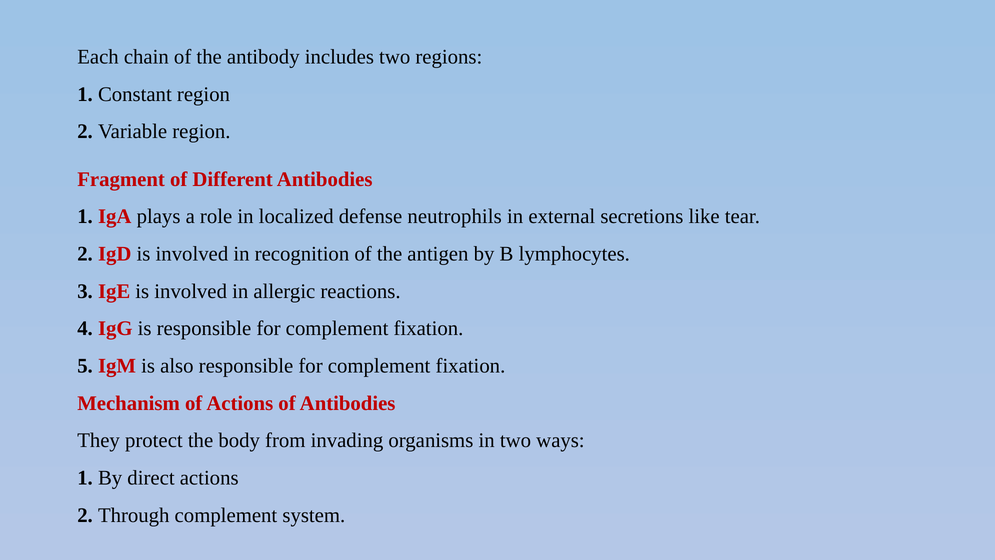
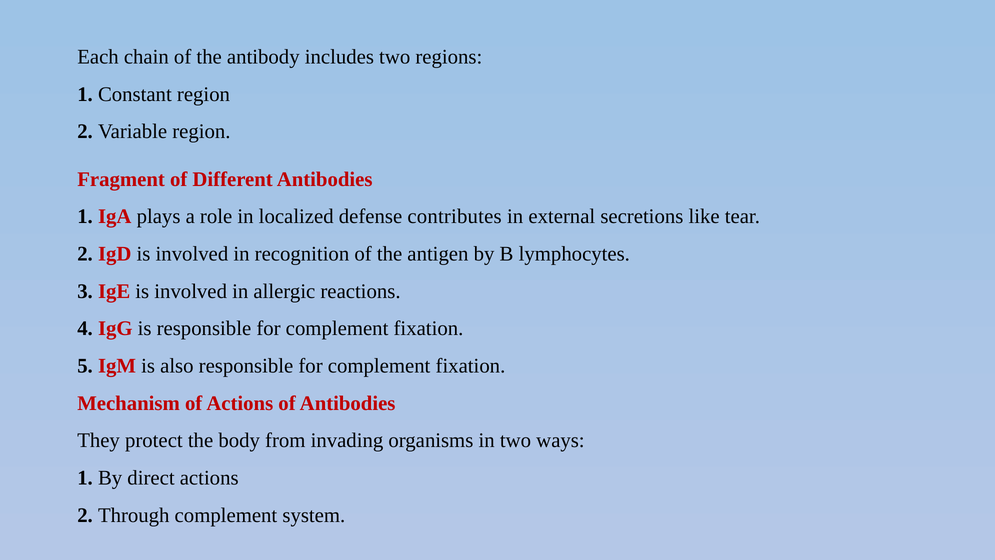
neutrophils: neutrophils -> contributes
